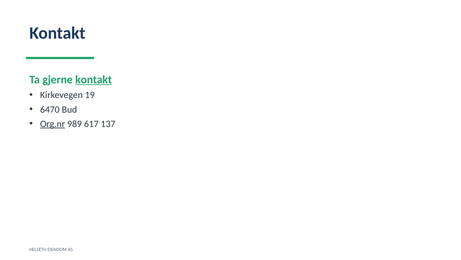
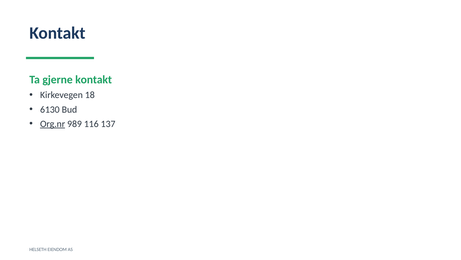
kontakt at (94, 79) underline: present -> none
19: 19 -> 18
6470: 6470 -> 6130
617: 617 -> 116
